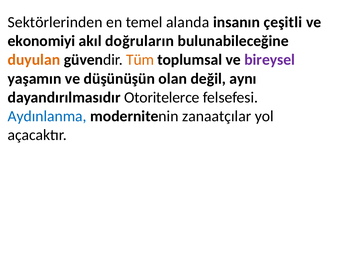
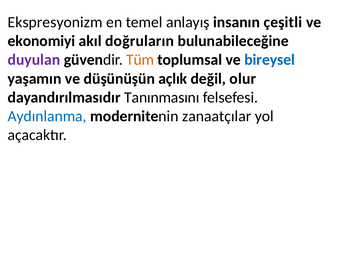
Sektörlerinden: Sektörlerinden -> Ekspresyonizm
alanda: alanda -> anlayış
duyulan colour: orange -> purple
bireysel colour: purple -> blue
olan: olan -> açlık
aynı: aynı -> olur
Otoritelerce: Otoritelerce -> Tanınmasını
